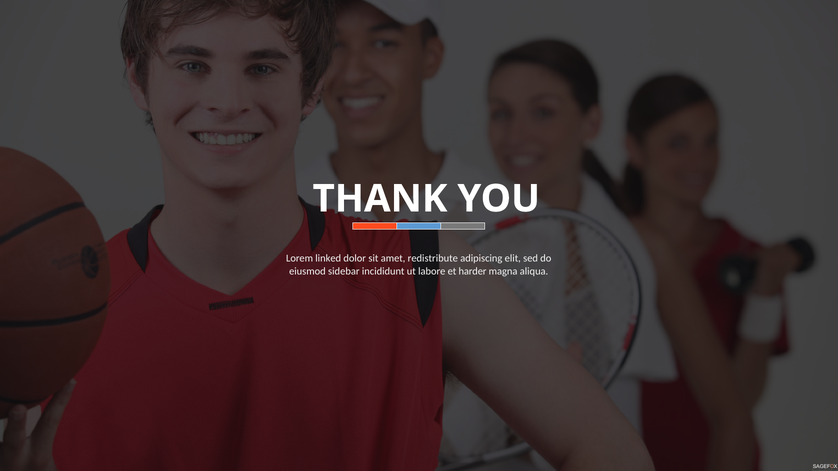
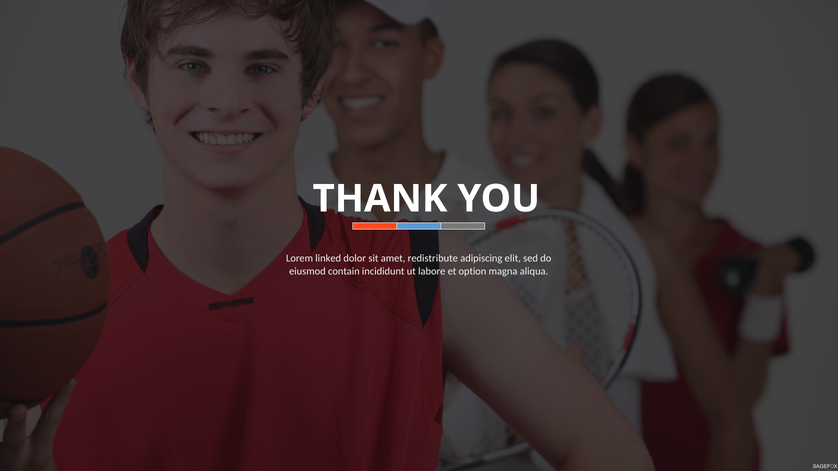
sidebar: sidebar -> contain
harder: harder -> option
